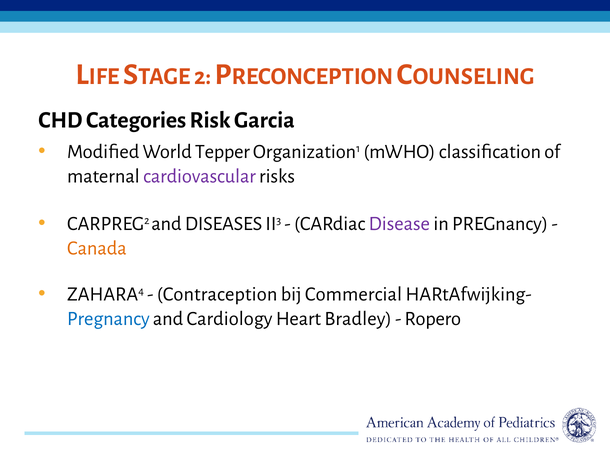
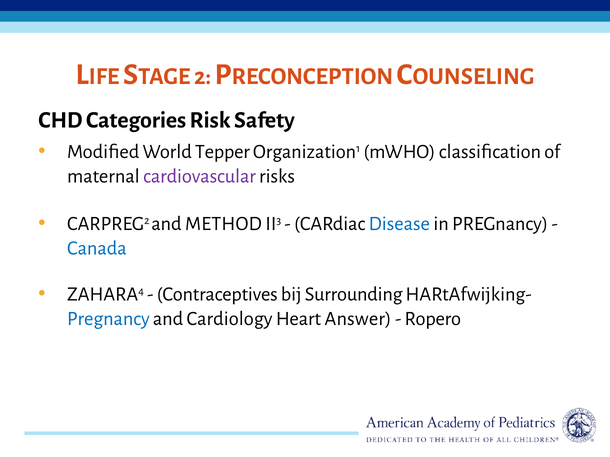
Garcia: Garcia -> Safety
DISEASES: DISEASES -> METHOD
Disease colour: purple -> blue
Canada colour: orange -> blue
Contraception: Contraception -> Contraceptives
Commercial: Commercial -> Surrounding
Bradley: Bradley -> Answer
